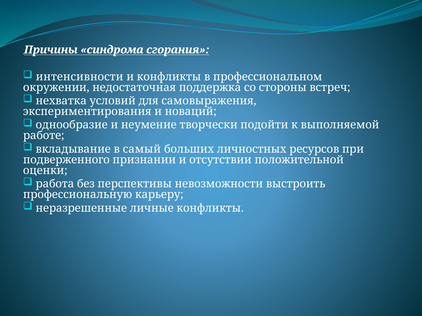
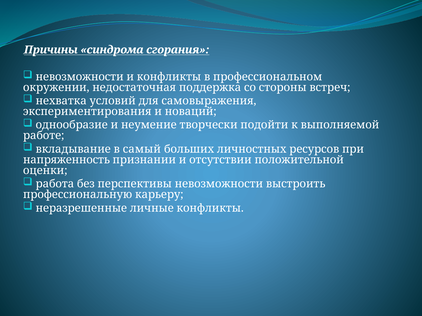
интенсивности at (80, 77): интенсивности -> невозможности
подверженного: подверженного -> напряженность
